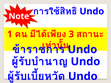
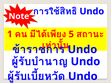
3: 3 -> 5
